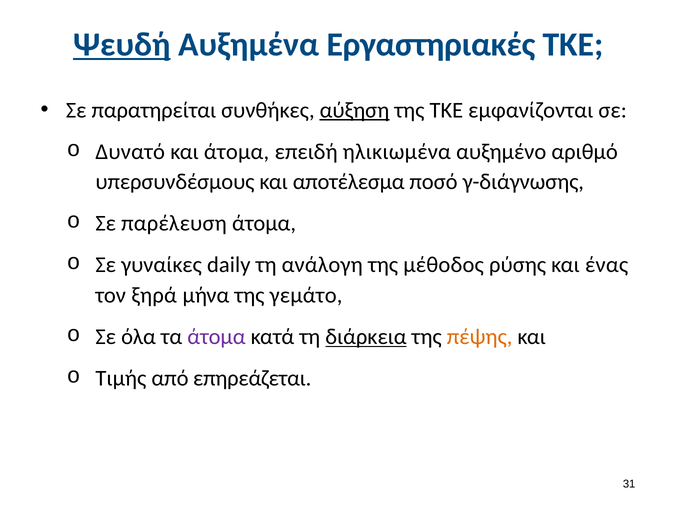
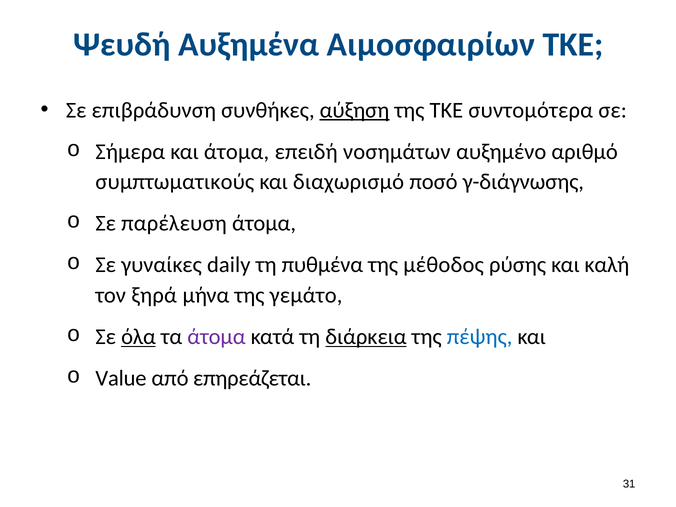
Ψευδή underline: present -> none
Εργαστηριακές: Εργαστηριακές -> Αιμοσφαιρίων
παρατηρείται: παρατηρείται -> επιβράδυνση
εμφανίζονται: εμφανίζονται -> συντομότερα
Δυνατό: Δυνατό -> Σήμερα
ηλικιωμένα: ηλικιωμένα -> νοσημάτων
υπερσυνδέσμους: υπερσυνδέσμους -> συμπτωματικούς
αποτέλεσμα: αποτέλεσμα -> διαχωρισμό
ανάλογη: ανάλογη -> πυθμένα
ένας: ένας -> καλή
όλα underline: none -> present
πέψης colour: orange -> blue
Τιμής: Τιμής -> Value
